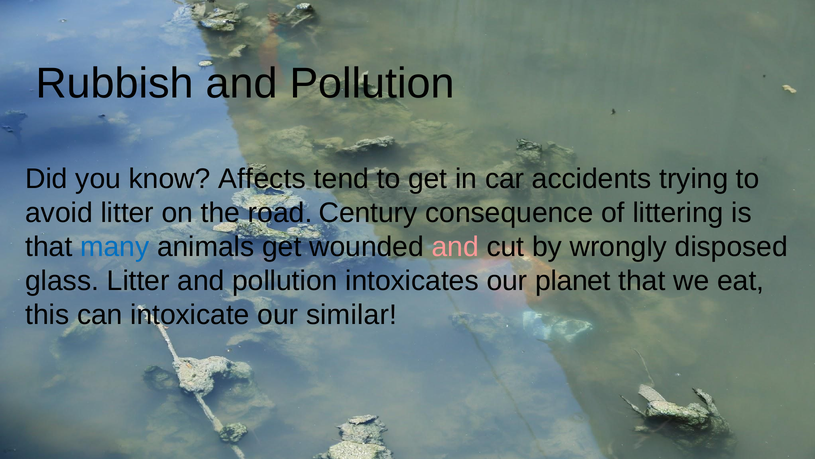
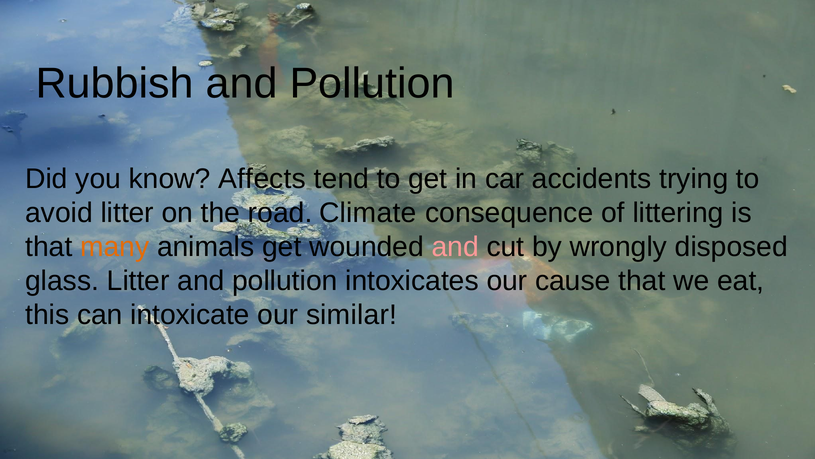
Century: Century -> Climate
many colour: blue -> orange
planet: planet -> cause
